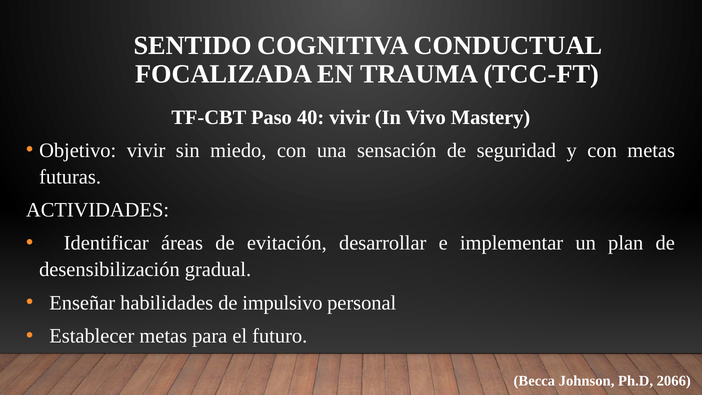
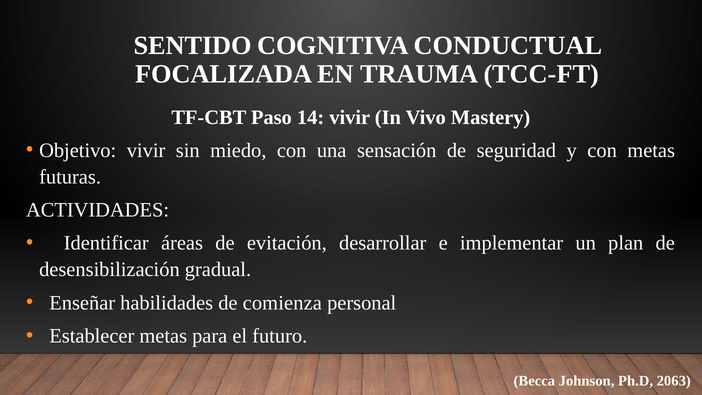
40: 40 -> 14
impulsivo: impulsivo -> comienza
2066: 2066 -> 2063
